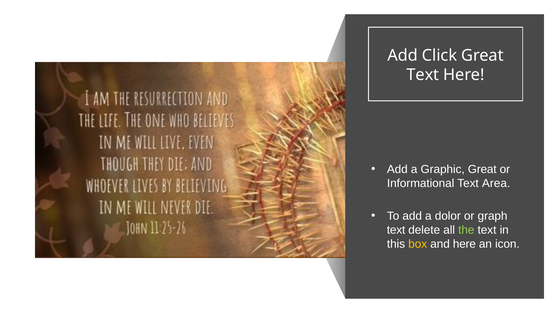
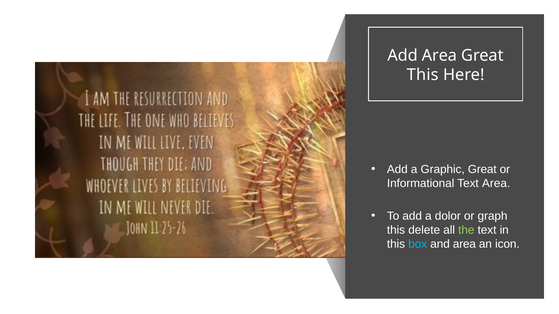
Add Click: Click -> Area
Text at (423, 75): Text -> This
text at (396, 230): text -> this
box colour: yellow -> light blue
and here: here -> area
